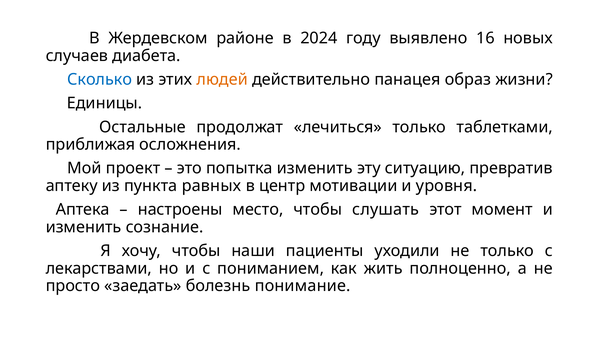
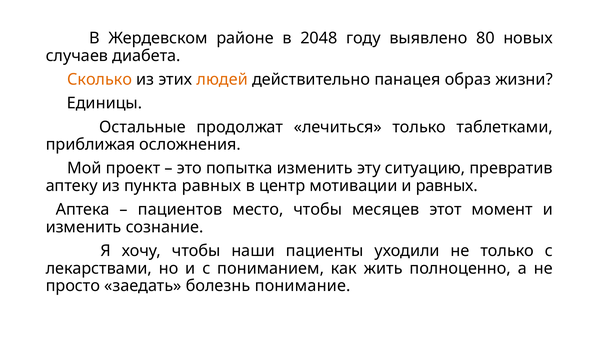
2024: 2024 -> 2048
16: 16 -> 80
Сколько colour: blue -> orange
и уровня: уровня -> равных
настроены: настроены -> пациентов
слушать: слушать -> месяцев
